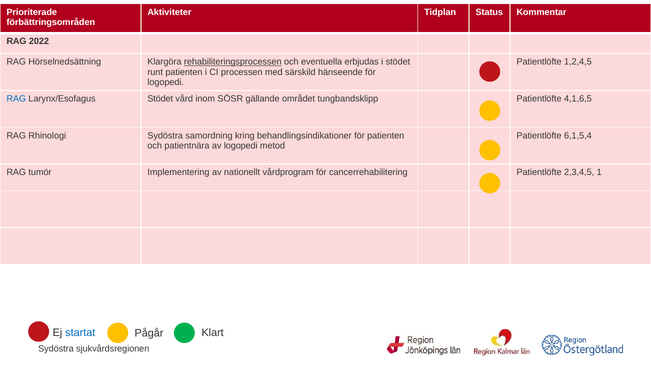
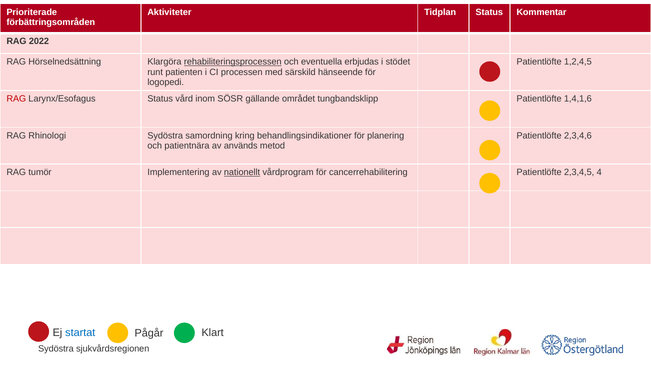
RAG at (16, 99) colour: blue -> red
Larynx/Esofagus Stödet: Stödet -> Status
4,1,6,5: 4,1,6,5 -> 1,4,1,6
för patienten: patienten -> planering
6,1,5,4: 6,1,5,4 -> 2,3,4,6
av logopedi: logopedi -> används
nationellt underline: none -> present
1: 1 -> 4
